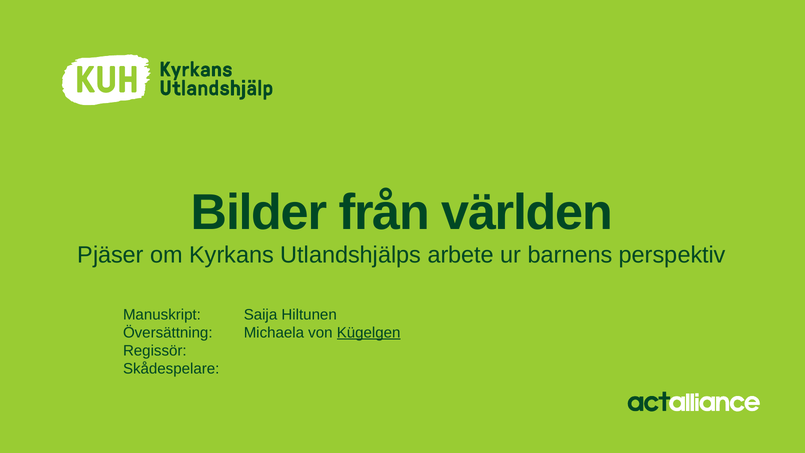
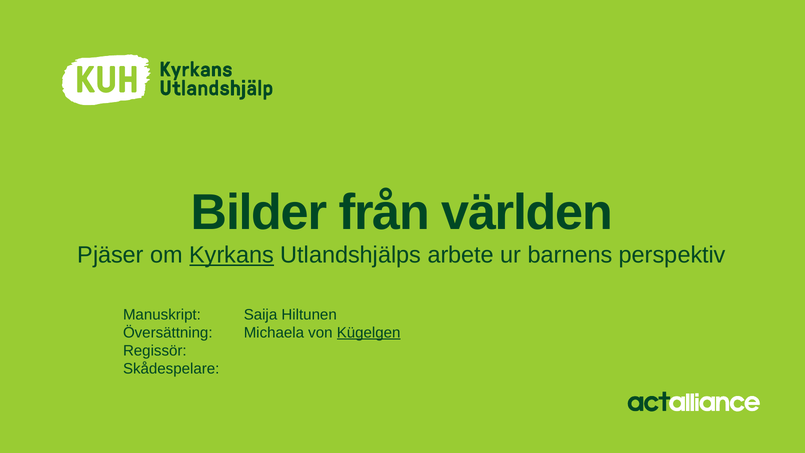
Kyrkans underline: none -> present
